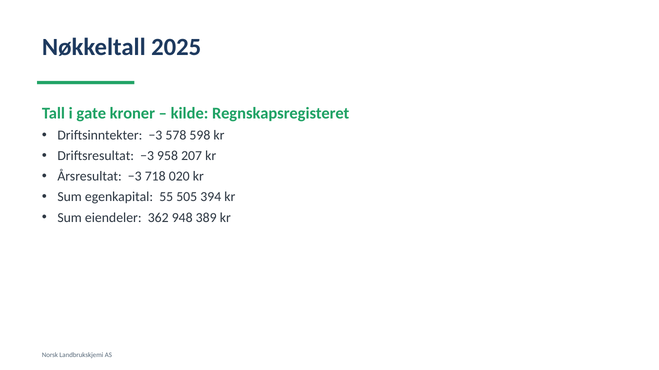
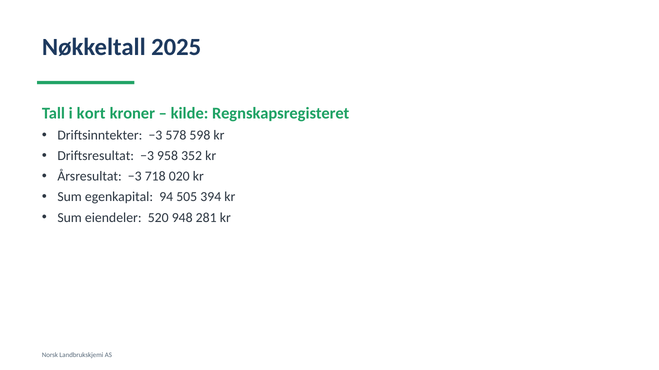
gate: gate -> kort
207: 207 -> 352
55: 55 -> 94
362: 362 -> 520
389: 389 -> 281
